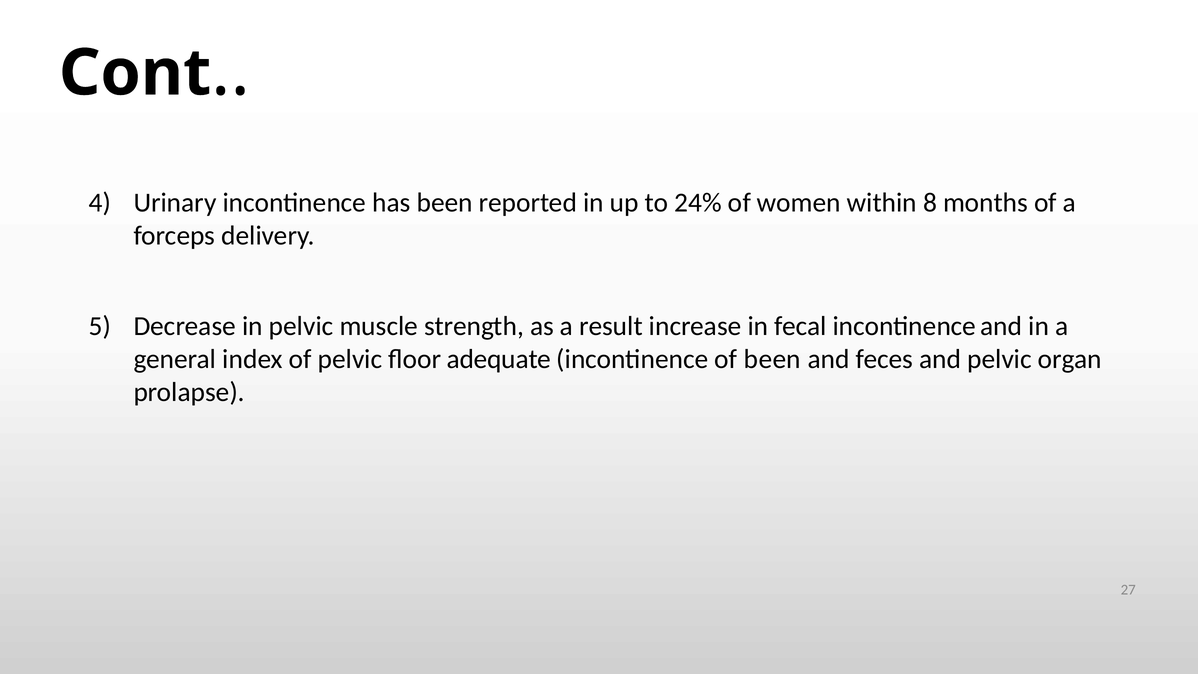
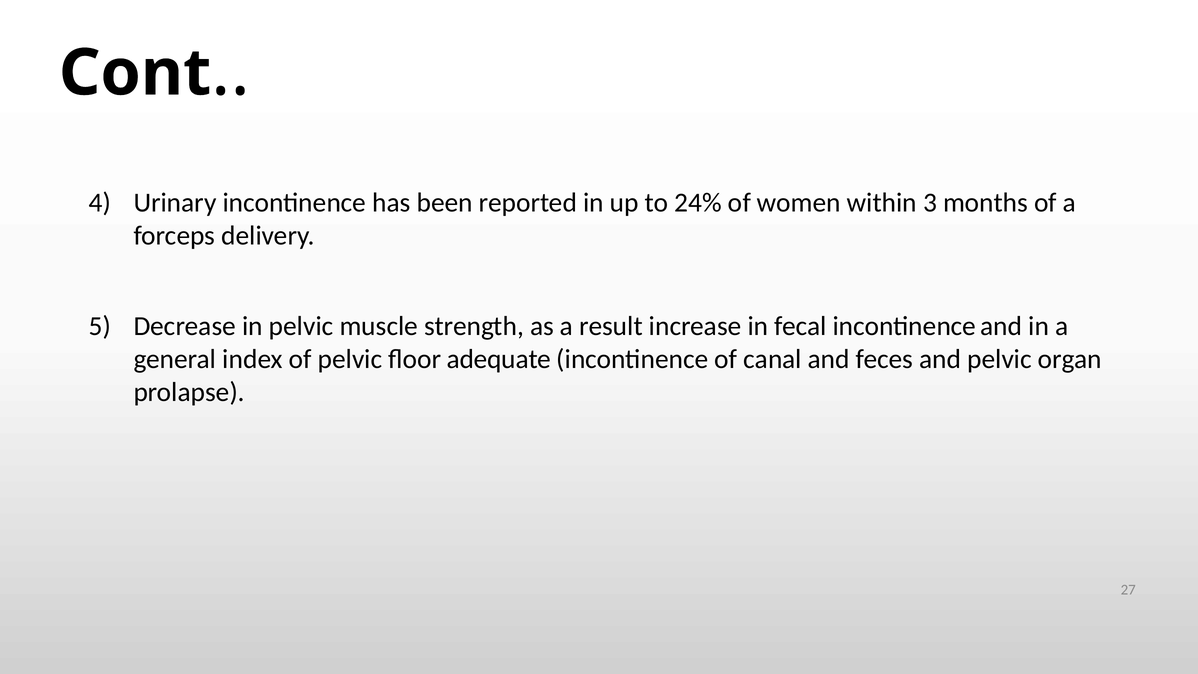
8: 8 -> 3
of been: been -> canal
